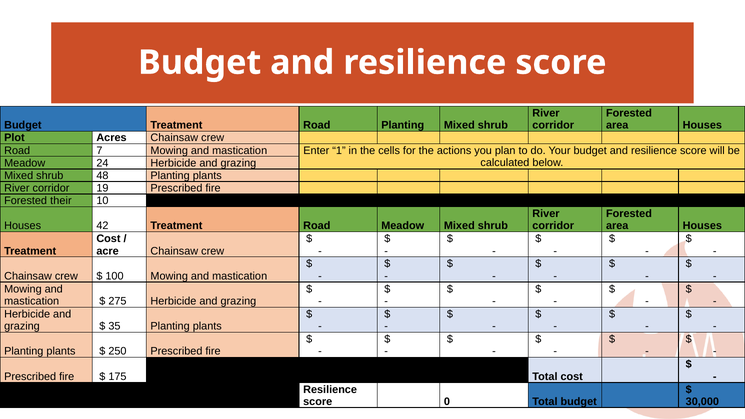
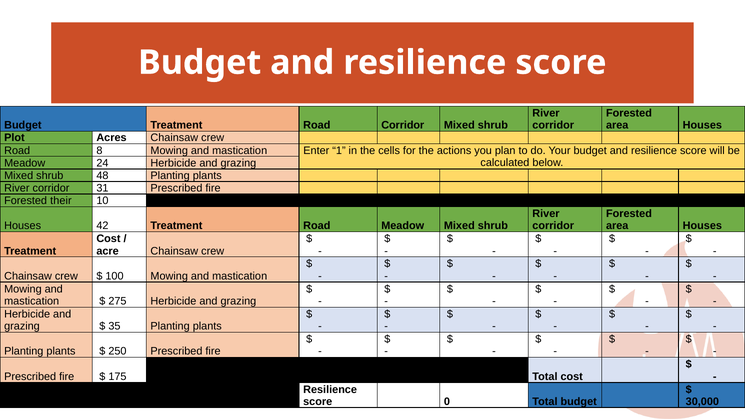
Road Planting: Planting -> Corridor
7: 7 -> 8
19: 19 -> 31
